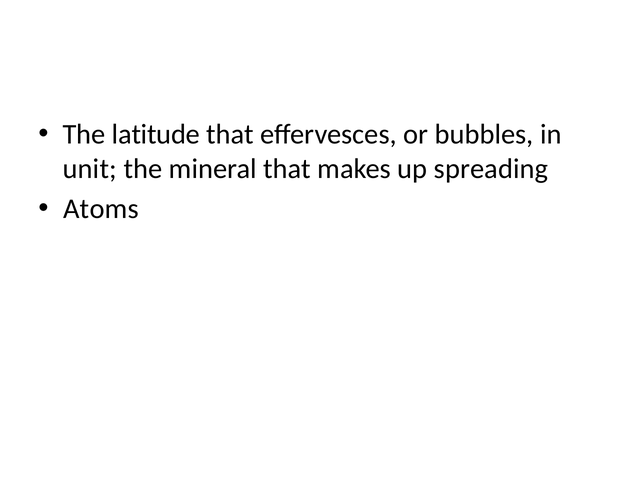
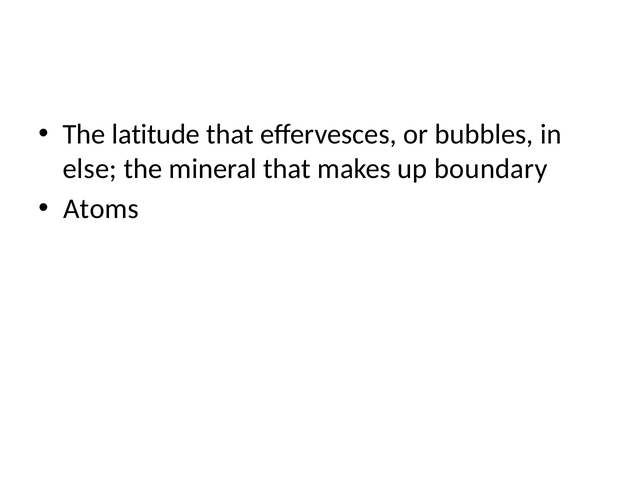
unit: unit -> else
spreading: spreading -> boundary
